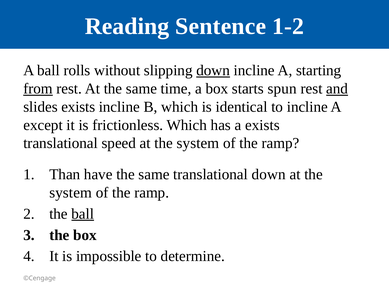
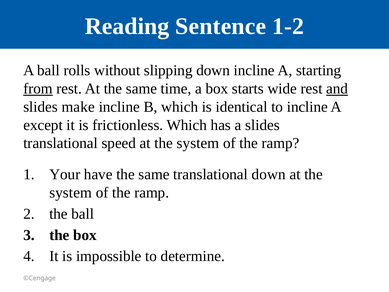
down at (213, 70) underline: present -> none
spun: spun -> wide
slides exists: exists -> make
a exists: exists -> slides
Than: Than -> Your
ball at (83, 214) underline: present -> none
